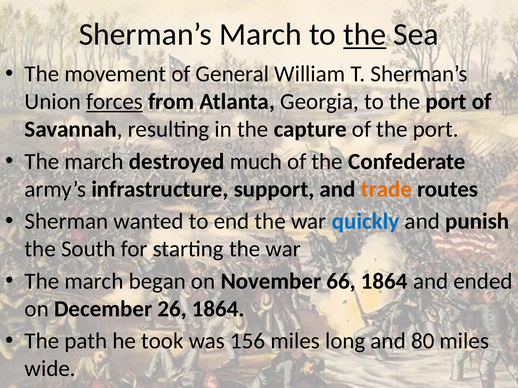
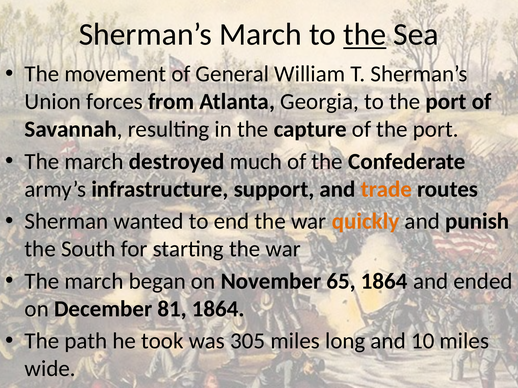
forces underline: present -> none
quickly colour: blue -> orange
66: 66 -> 65
26: 26 -> 81
156: 156 -> 305
80: 80 -> 10
